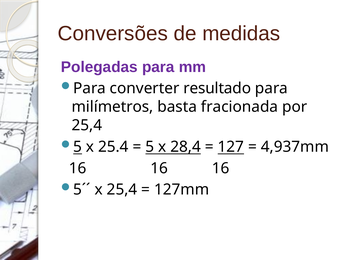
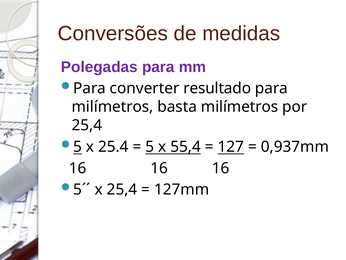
basta fracionada: fracionada -> milímetros
28,4: 28,4 -> 55,4
4,937mm: 4,937mm -> 0,937mm
